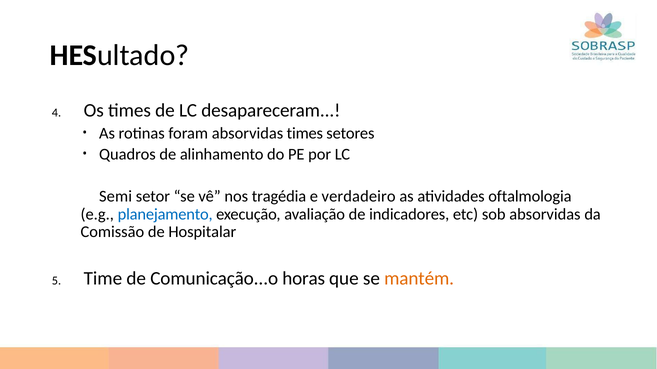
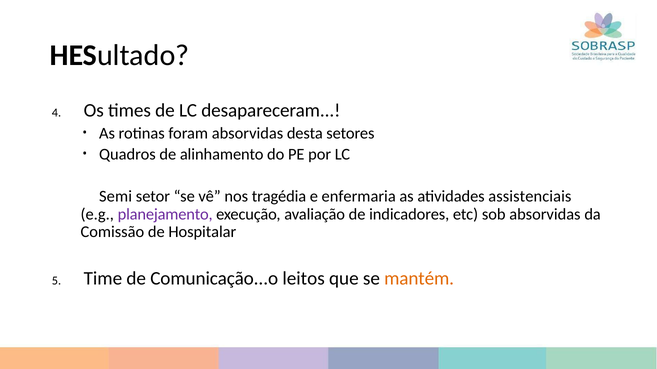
absorvidas times: times -> desta
verdadeiro: verdadeiro -> enfermaria
oftalmologia: oftalmologia -> assistenciais
planejamento colour: blue -> purple
horas: horas -> leitos
